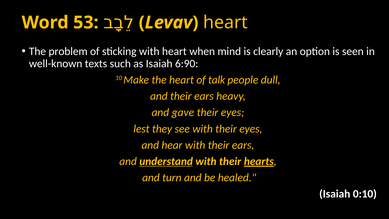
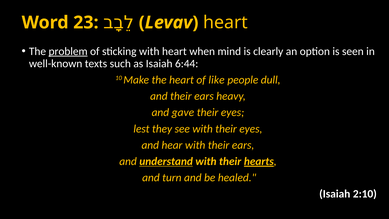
53: 53 -> 23
problem underline: none -> present
6:90: 6:90 -> 6:44
talk: talk -> like
0:10: 0:10 -> 2:10
